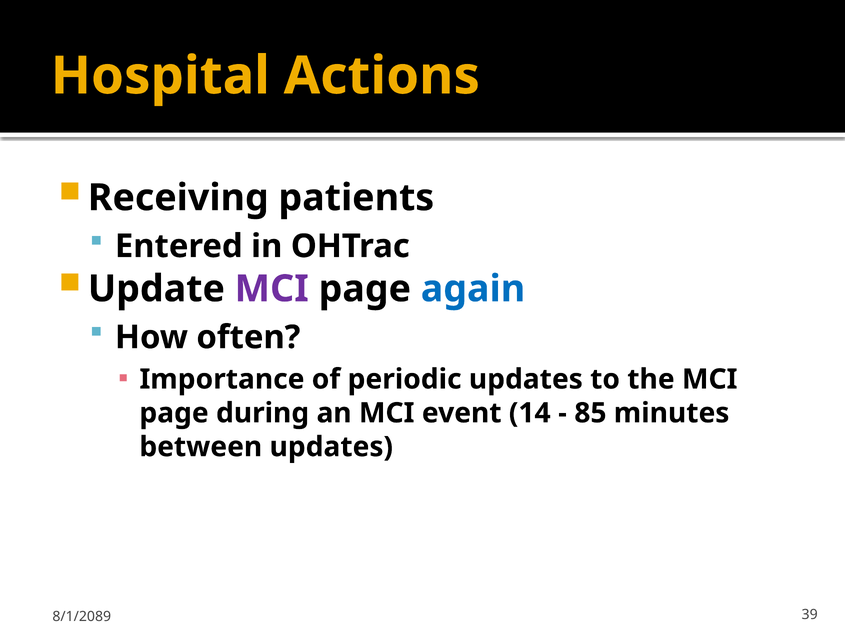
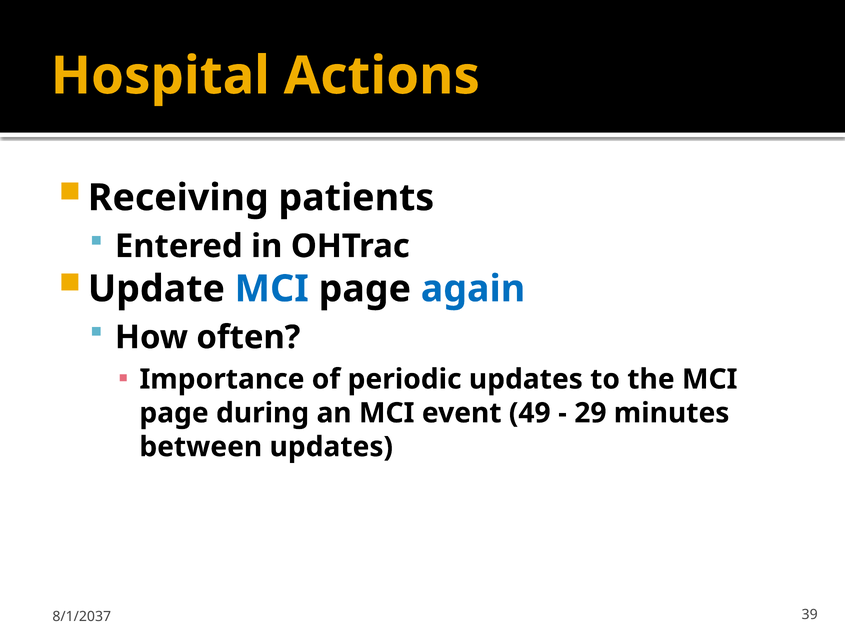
MCI at (272, 289) colour: purple -> blue
14: 14 -> 49
85: 85 -> 29
8/1/2089: 8/1/2089 -> 8/1/2037
